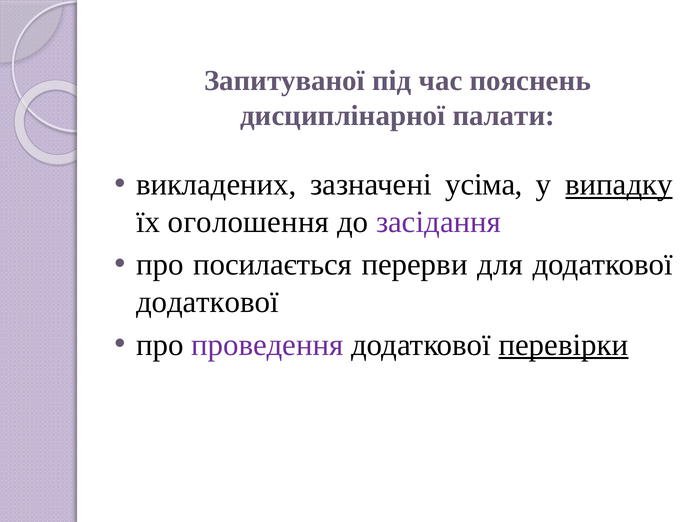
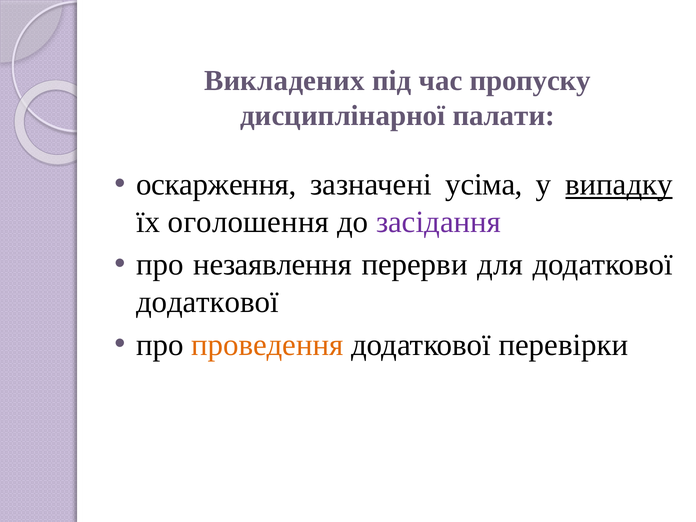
Запитуваної: Запитуваної -> Викладених
пояснень: пояснень -> пропуску
викладених: викладених -> оскарження
посилається: посилається -> незаявлення
проведення colour: purple -> orange
перевірки underline: present -> none
